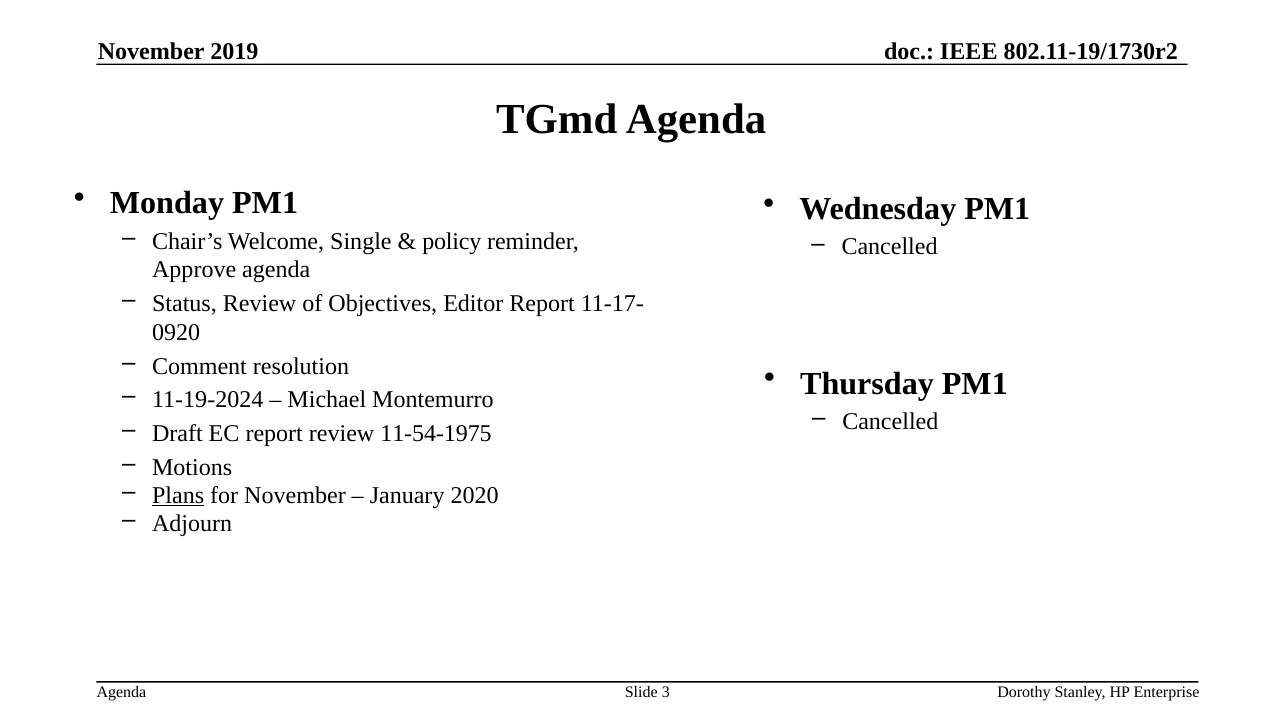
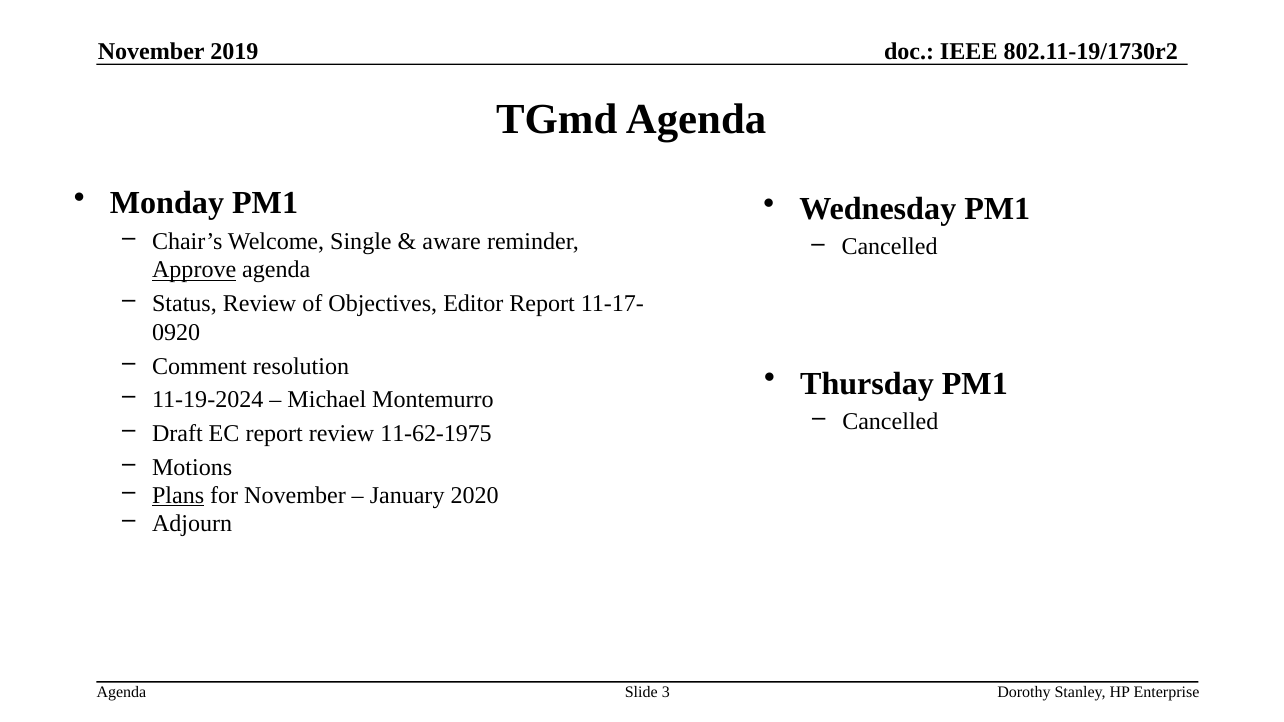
policy: policy -> aware
Approve underline: none -> present
11-54-1975: 11-54-1975 -> 11-62-1975
